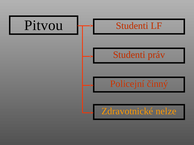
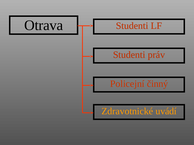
Pitvou: Pitvou -> Otrava
nelze: nelze -> uvádí
